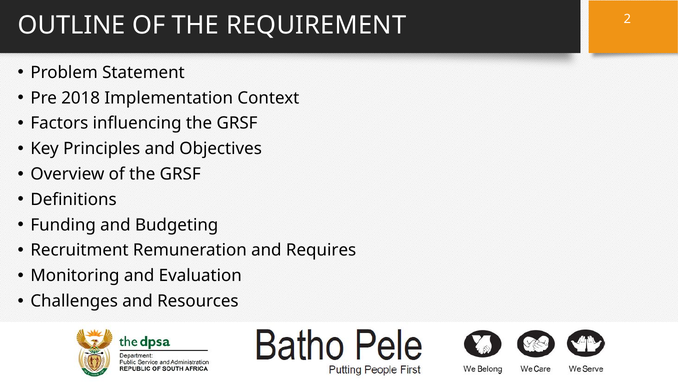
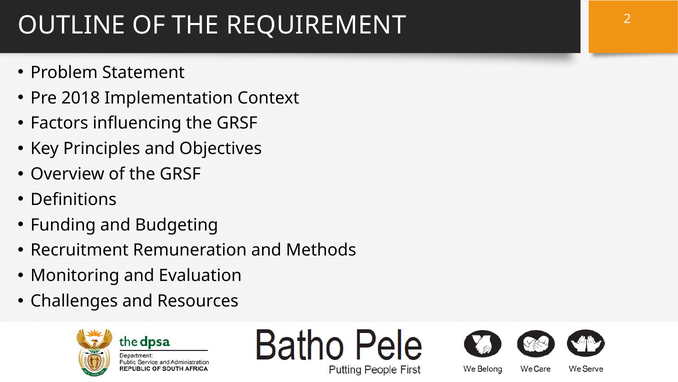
Requires: Requires -> Methods
